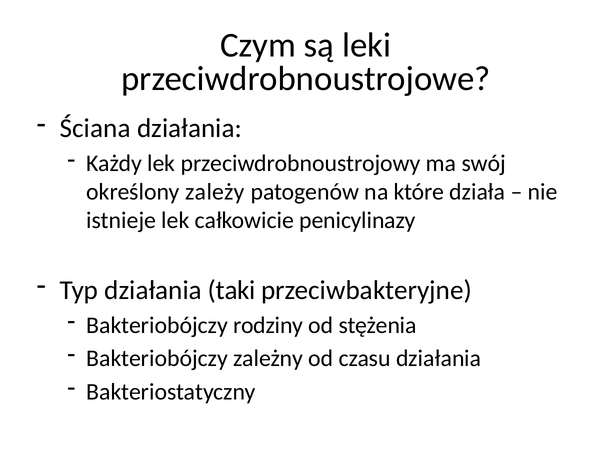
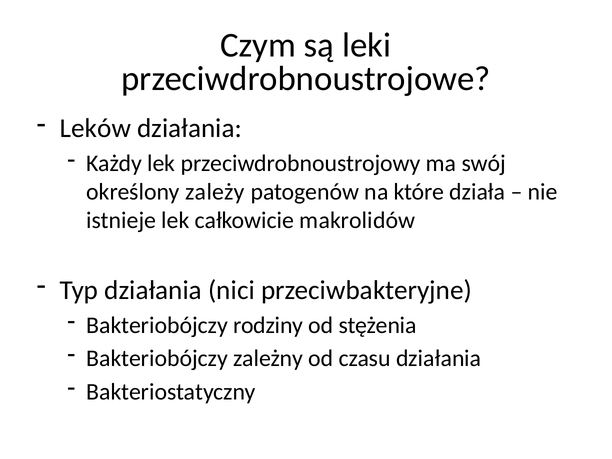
Ściana: Ściana -> Leków
penicylinazy: penicylinazy -> makrolidów
taki: taki -> nici
